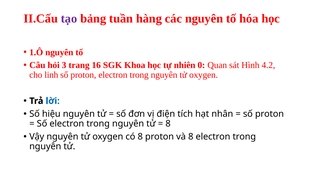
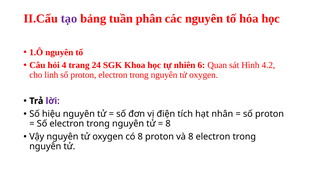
hàng: hàng -> phân
3: 3 -> 4
16: 16 -> 24
0: 0 -> 6
lời colour: blue -> purple
